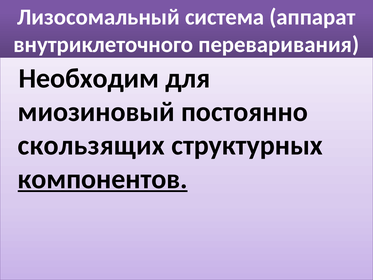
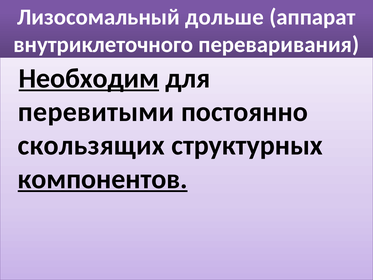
система: система -> дольше
Необходим underline: none -> present
миозиновый: миозиновый -> перевитыми
